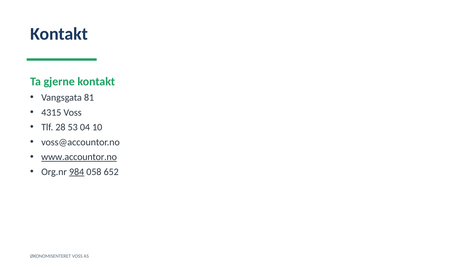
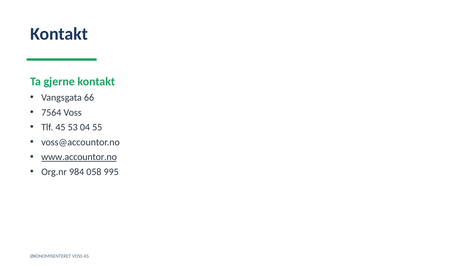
81: 81 -> 66
4315: 4315 -> 7564
28: 28 -> 45
10: 10 -> 55
984 underline: present -> none
652: 652 -> 995
